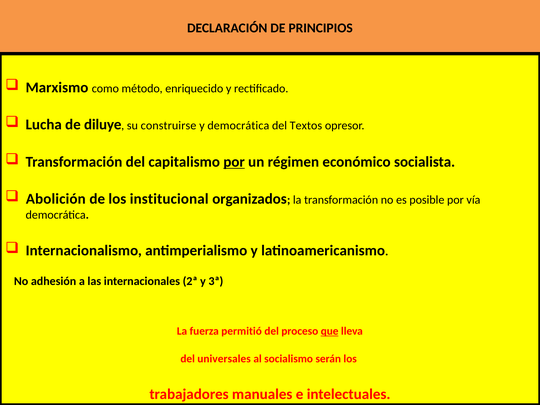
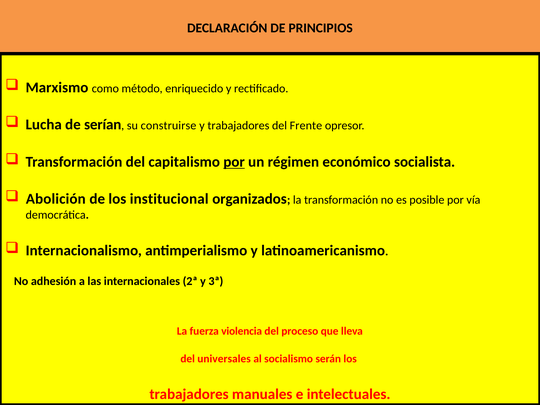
diluye: diluye -> serían
y democrática: democrática -> trabajadores
Textos: Textos -> Frente
permitió: permitió -> violencia
que underline: present -> none
